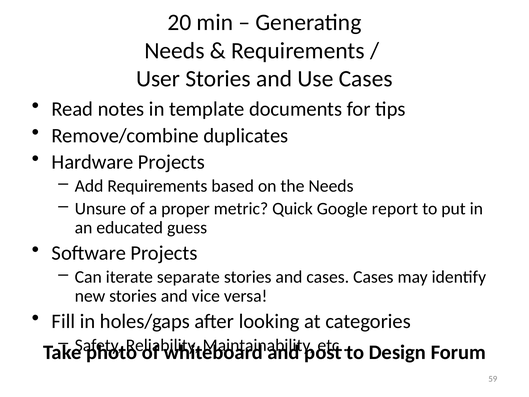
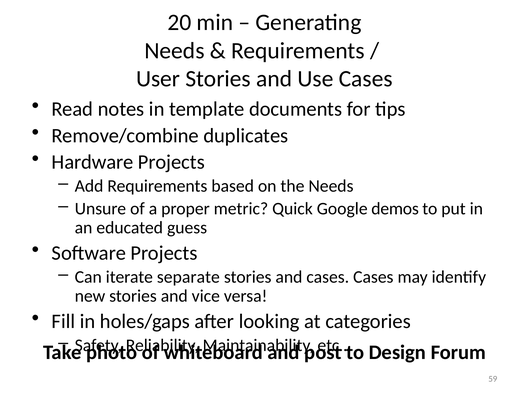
report: report -> demos
